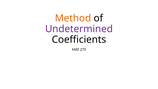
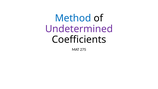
Method colour: orange -> blue
